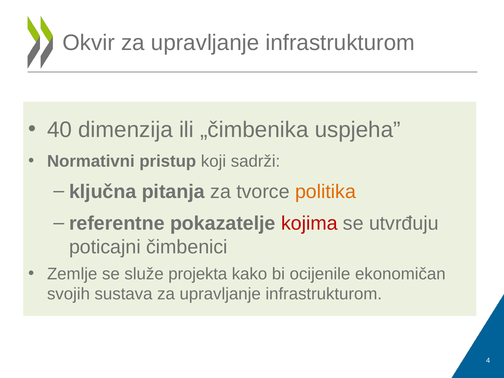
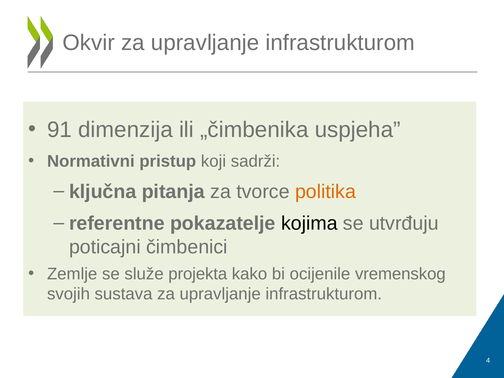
40: 40 -> 91
kojima colour: red -> black
ekonomičan: ekonomičan -> vremenskog
